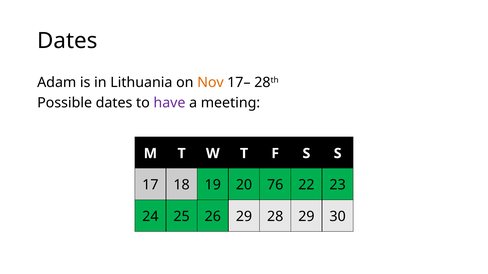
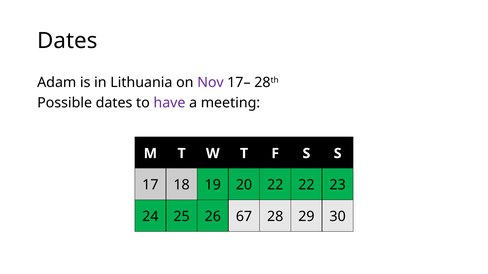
Nov colour: orange -> purple
20 76: 76 -> 22
26 29: 29 -> 67
